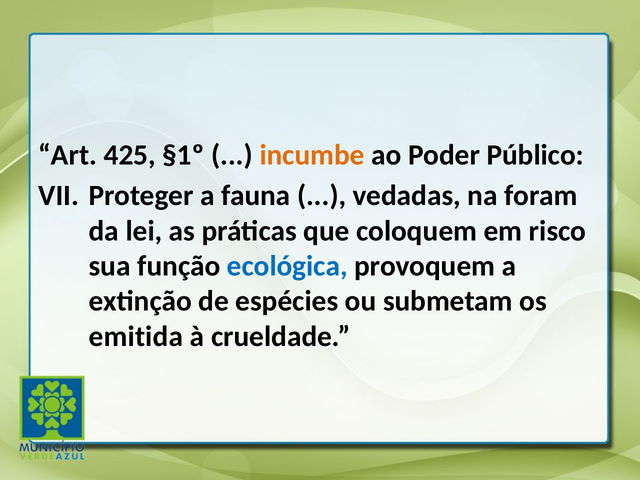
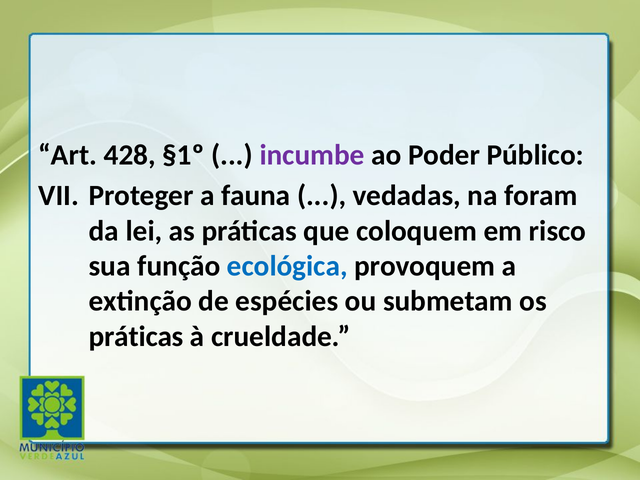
425: 425 -> 428
incumbe colour: orange -> purple
emitida at (136, 336): emitida -> práticas
